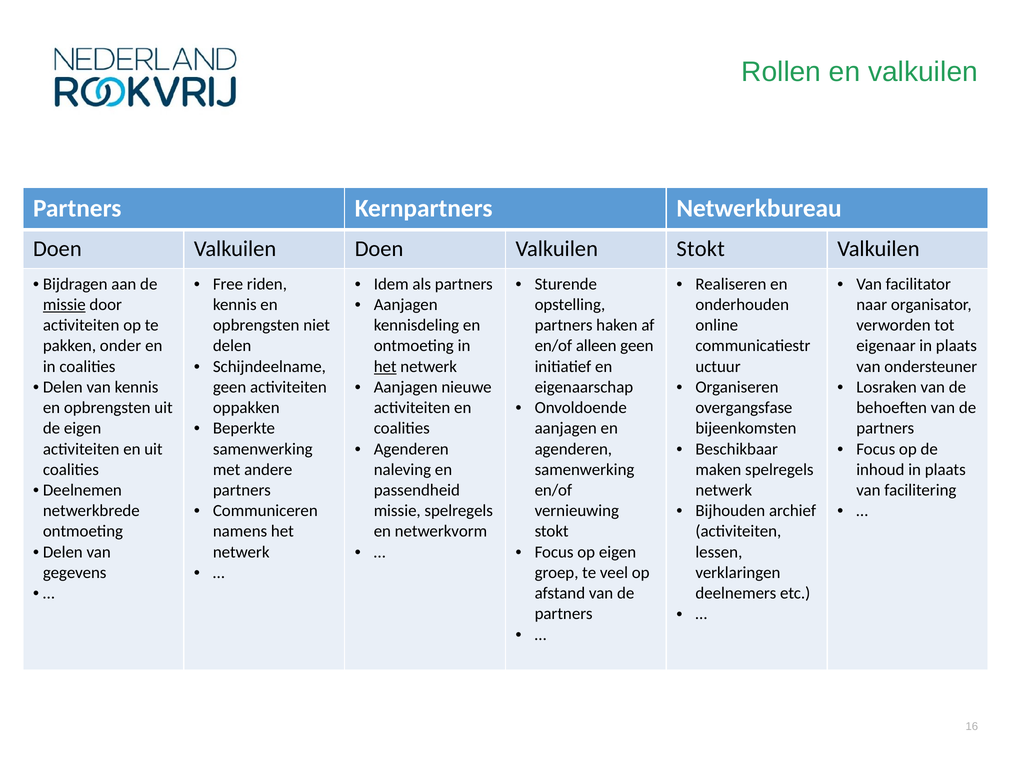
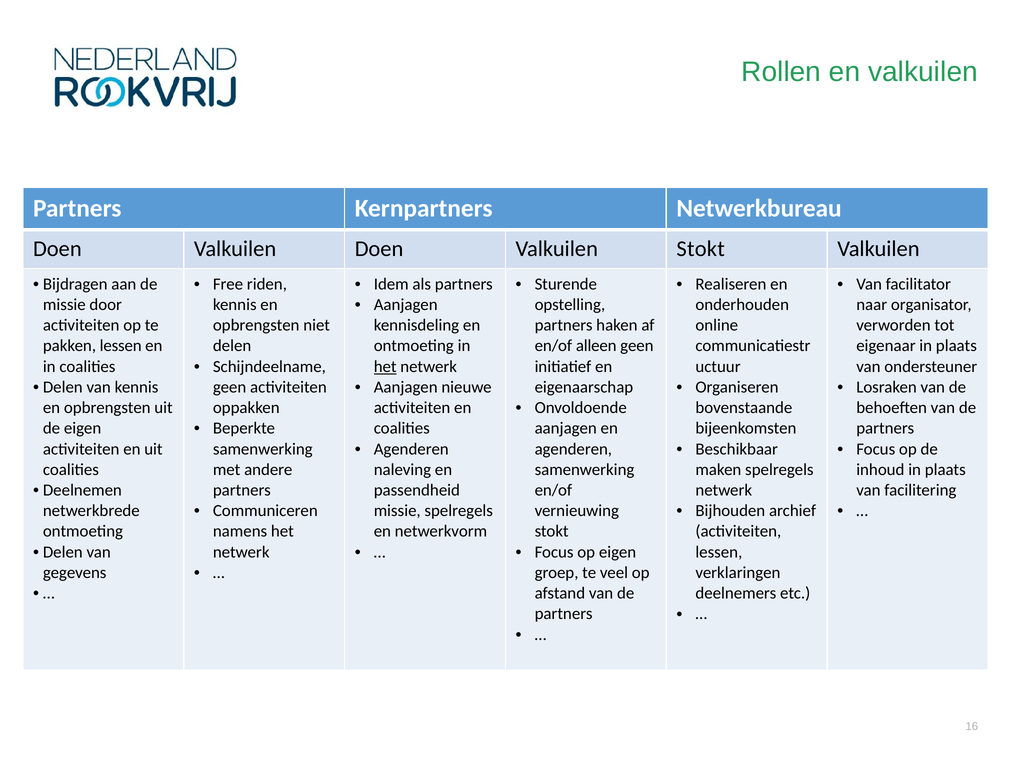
missie at (64, 304) underline: present -> none
pakken onder: onder -> lessen
overgangsfase: overgangsfase -> bovenstaande
